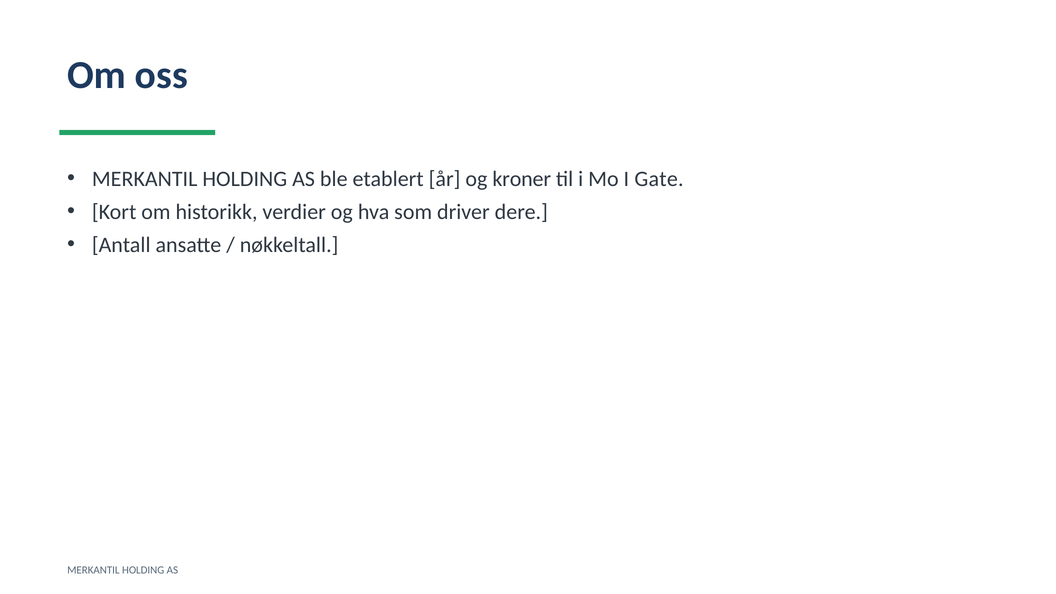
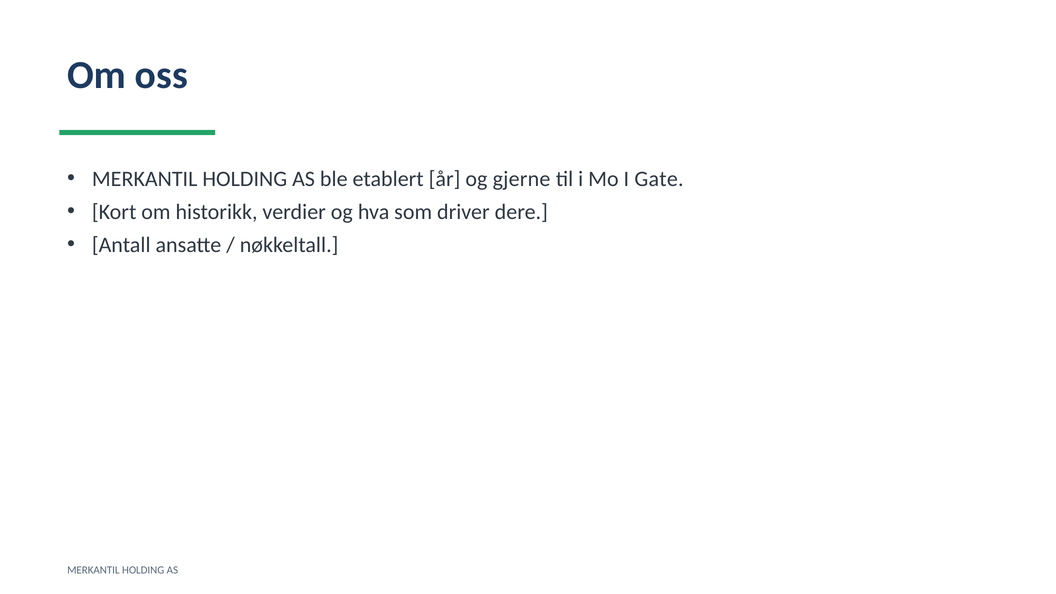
kroner: kroner -> gjerne
